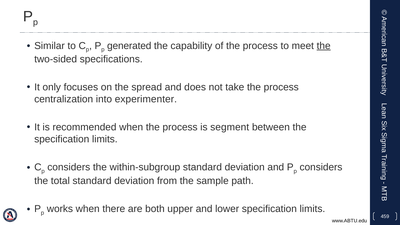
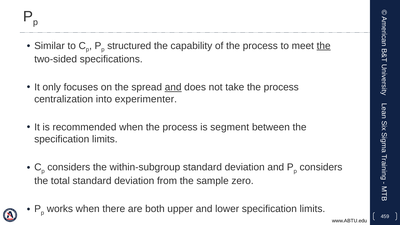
generated: generated -> structured
and at (173, 87) underline: none -> present
path: path -> zero
